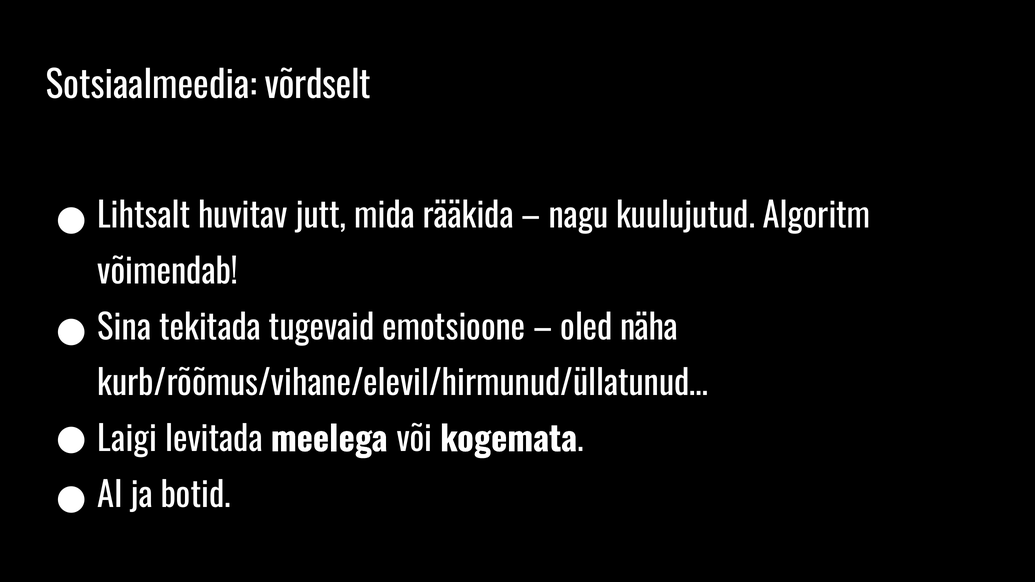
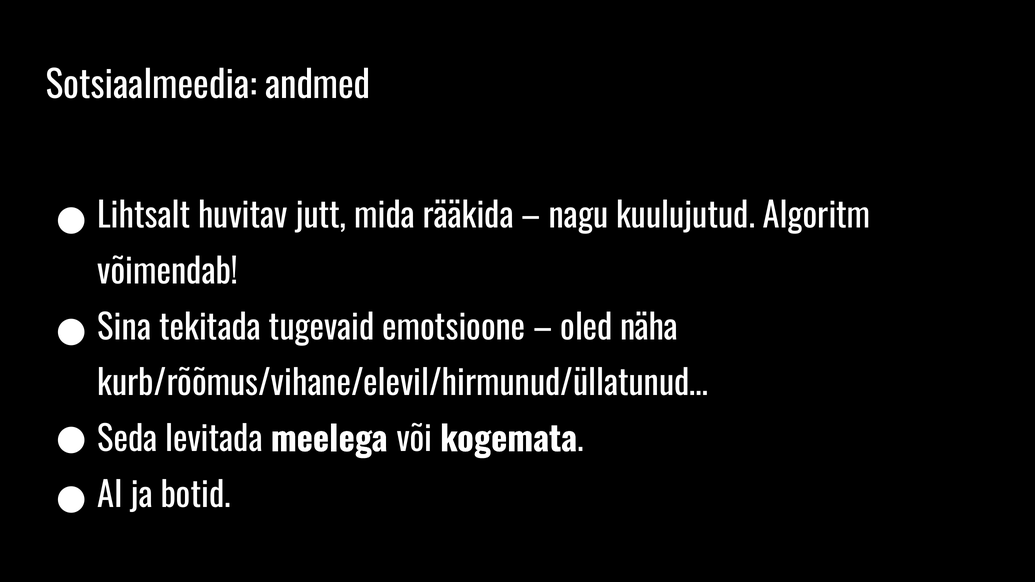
võrdselt: võrdselt -> andmed
Laigi: Laigi -> Seda
